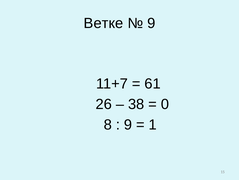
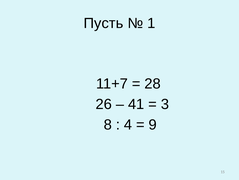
Ветке: Ветке -> Пусть
9 at (151, 23): 9 -> 1
61: 61 -> 28
38: 38 -> 41
0: 0 -> 3
9 at (128, 124): 9 -> 4
1: 1 -> 9
